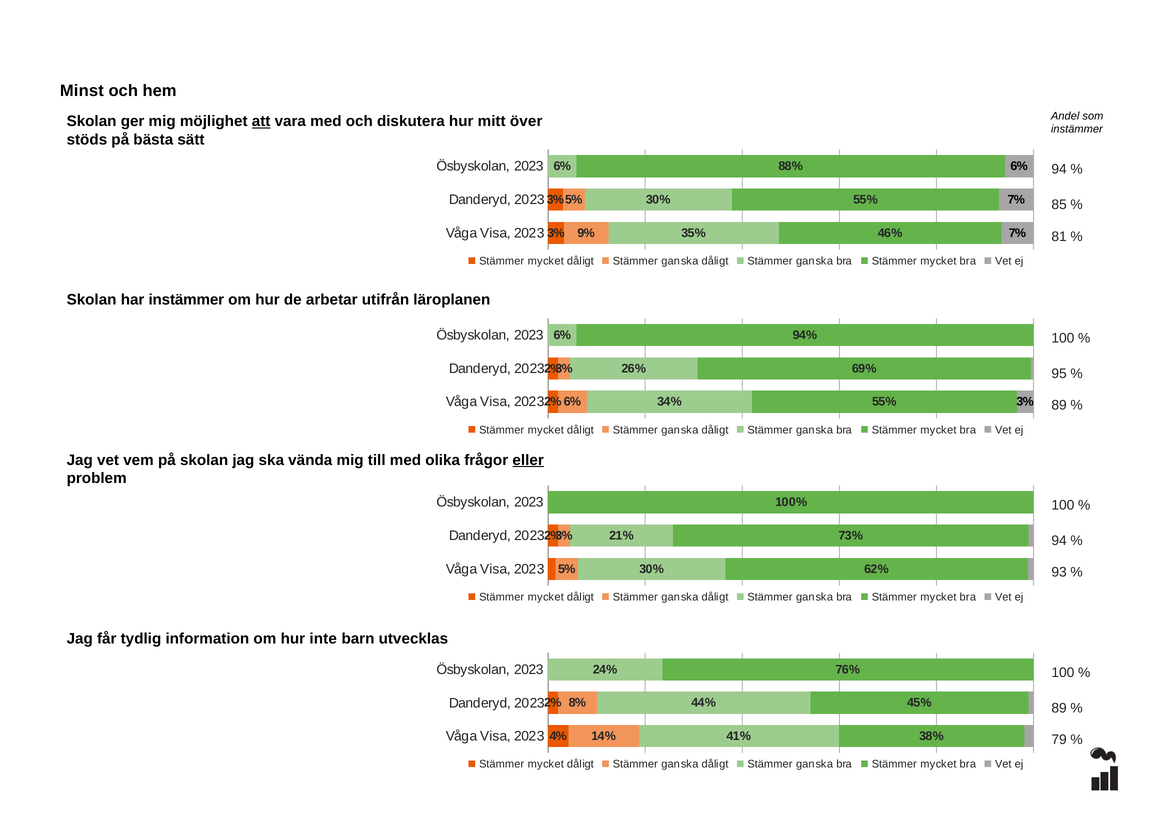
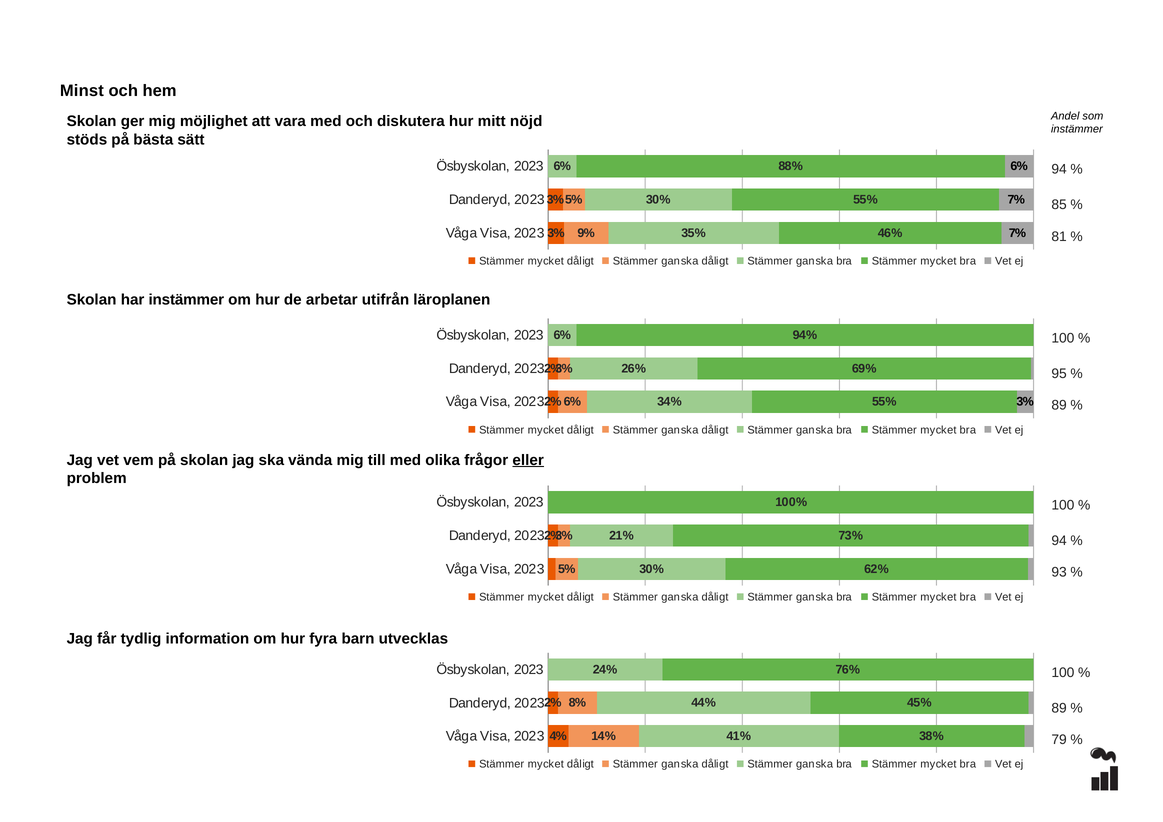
att underline: present -> none
över: över -> nöjd
inte: inte -> fyra
